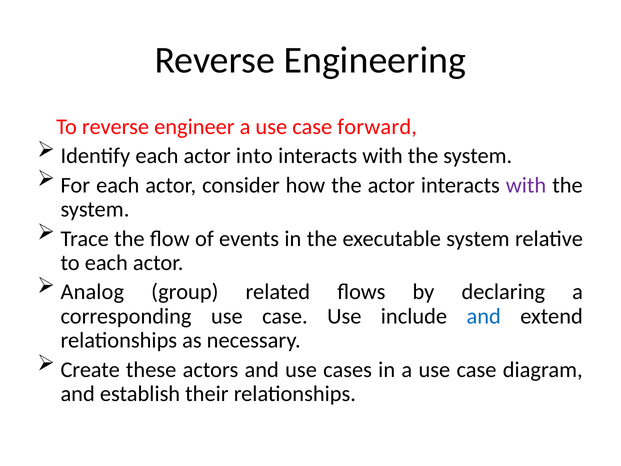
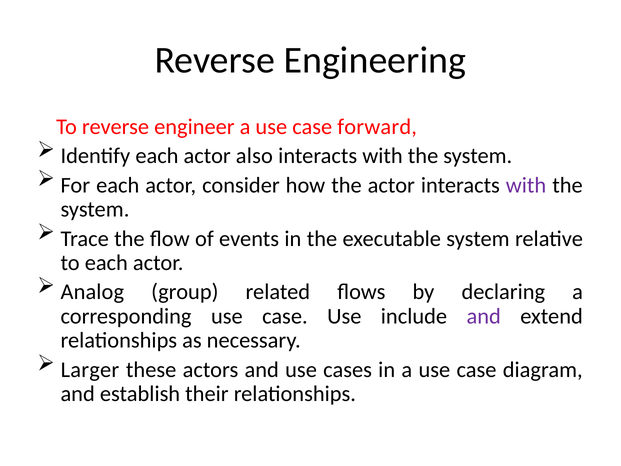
into: into -> also
and at (484, 316) colour: blue -> purple
Create: Create -> Larger
